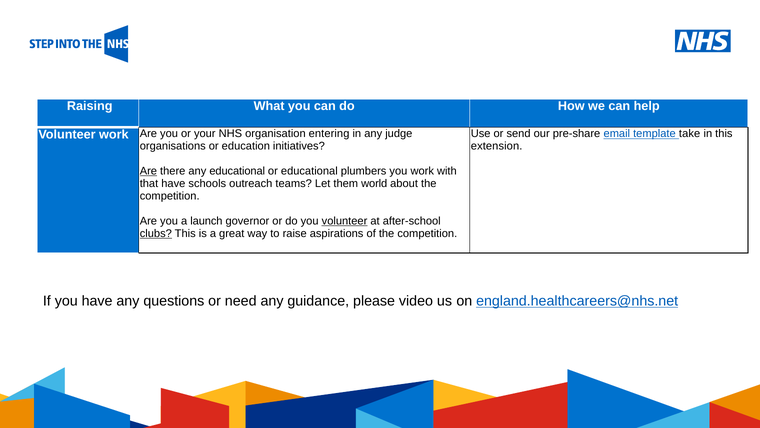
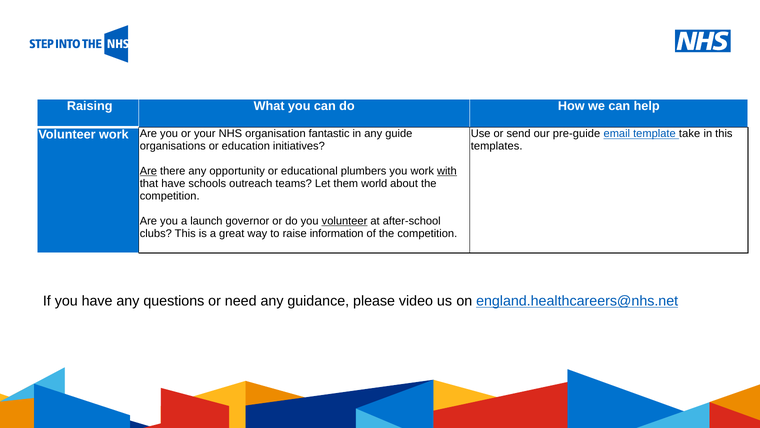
pre-share: pre-share -> pre-guide
entering: entering -> fantastic
judge: judge -> guide
extension: extension -> templates
any educational: educational -> opportunity
with underline: none -> present
clubs underline: present -> none
aspirations: aspirations -> information
